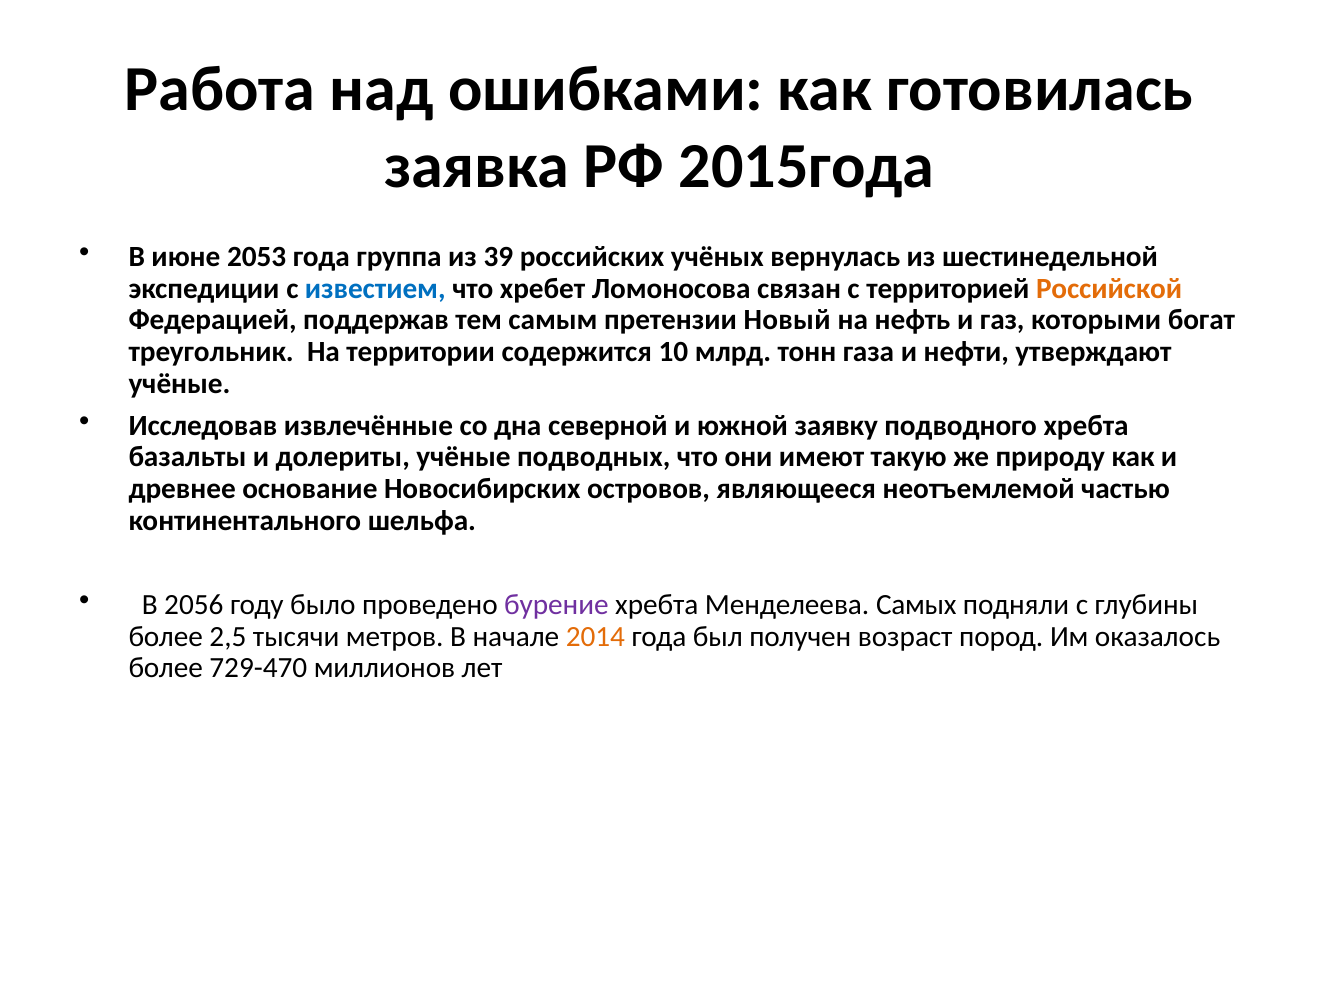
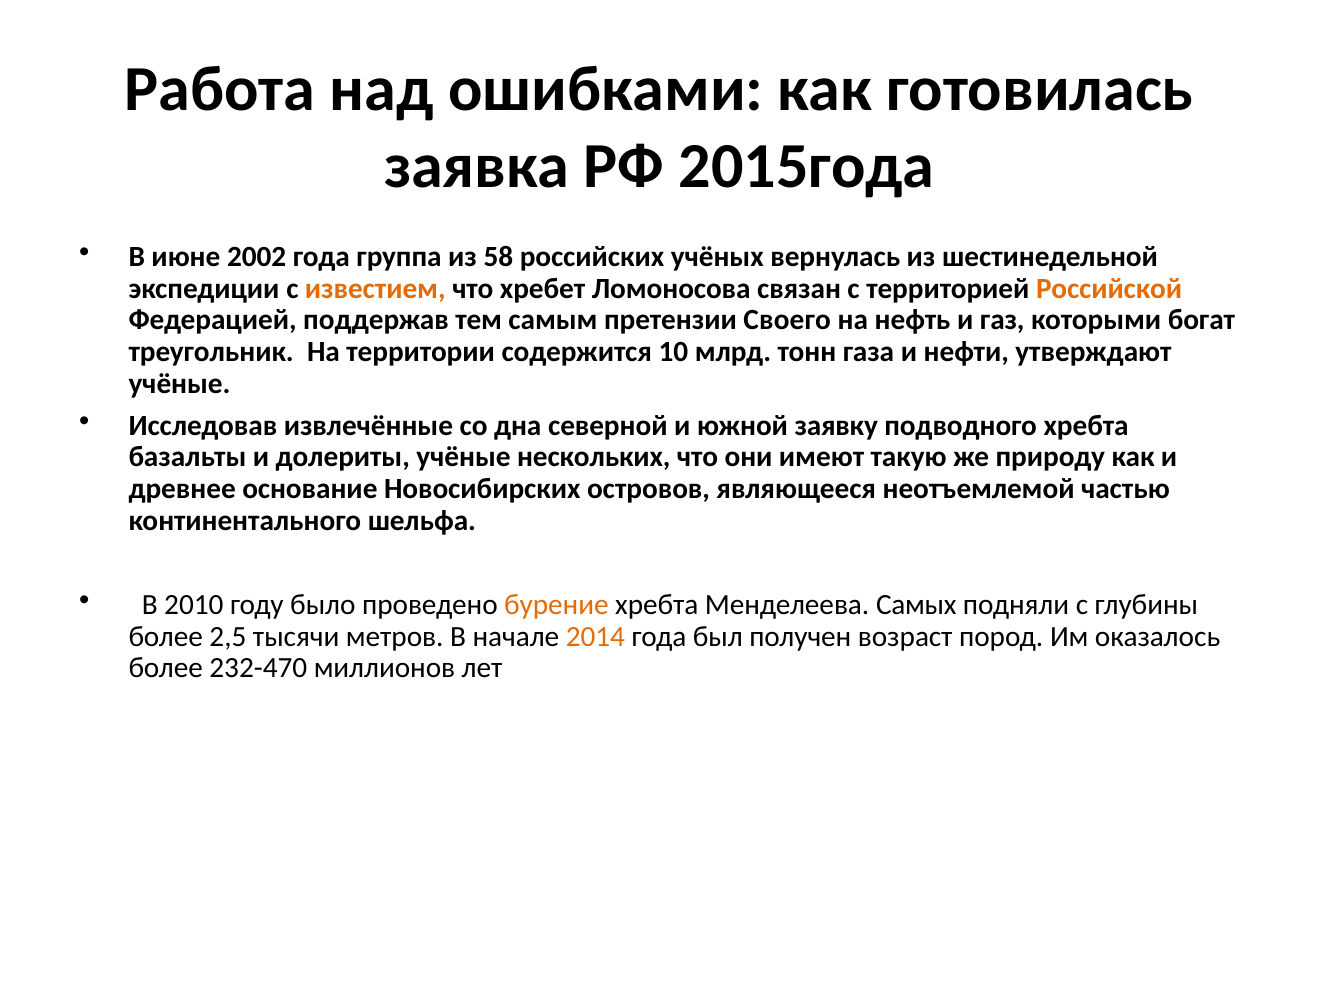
2053: 2053 -> 2002
39: 39 -> 58
известием colour: blue -> orange
Новый: Новый -> Своего
подводных: подводных -> нескольких
2056: 2056 -> 2010
бурение colour: purple -> orange
729-470: 729-470 -> 232-470
